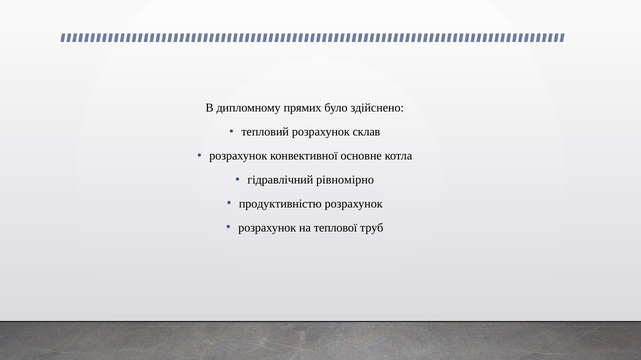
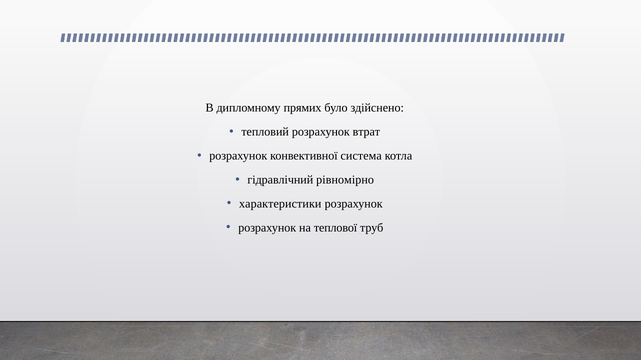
склав: склав -> втрат
основне: основне -> система
продуктивністю: продуктивністю -> характеристики
